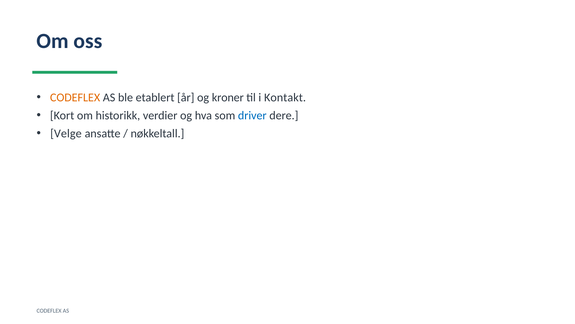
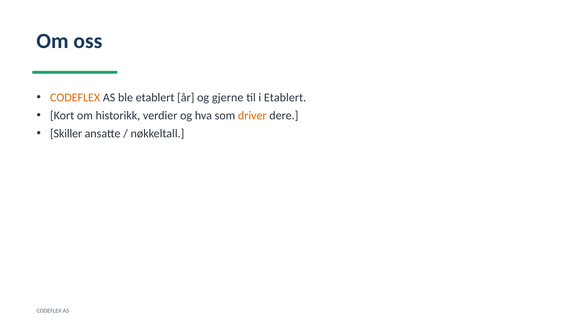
kroner: kroner -> gjerne
i Kontakt: Kontakt -> Etablert
driver colour: blue -> orange
Velge: Velge -> Skiller
